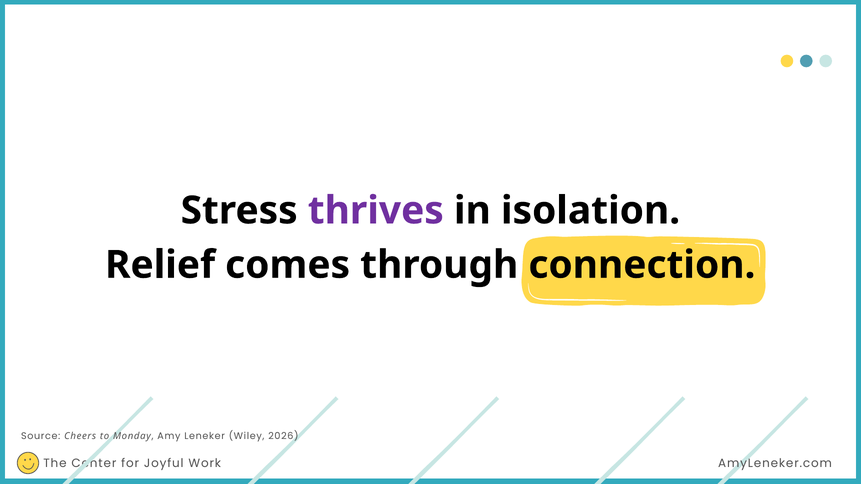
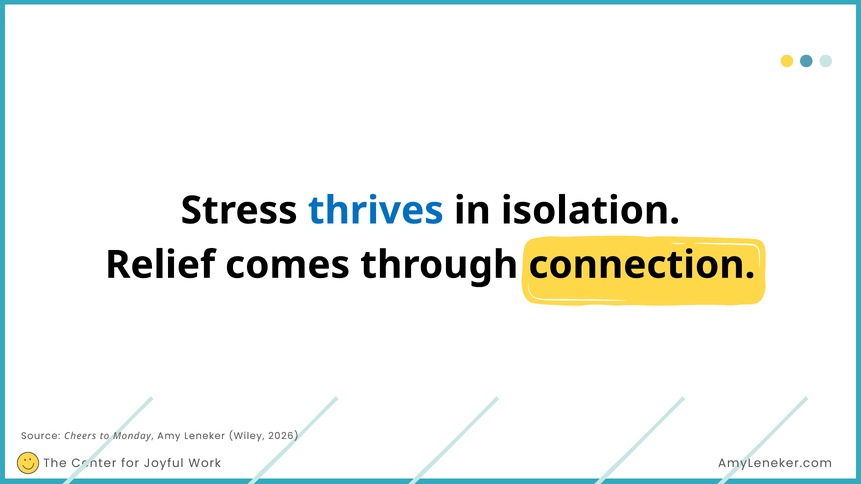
thrives colour: purple -> blue
